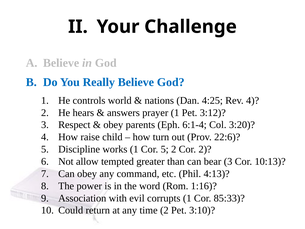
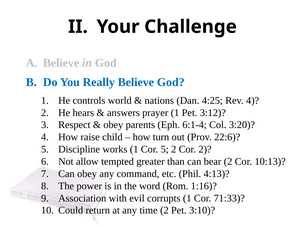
bear 3: 3 -> 2
85:33: 85:33 -> 71:33
